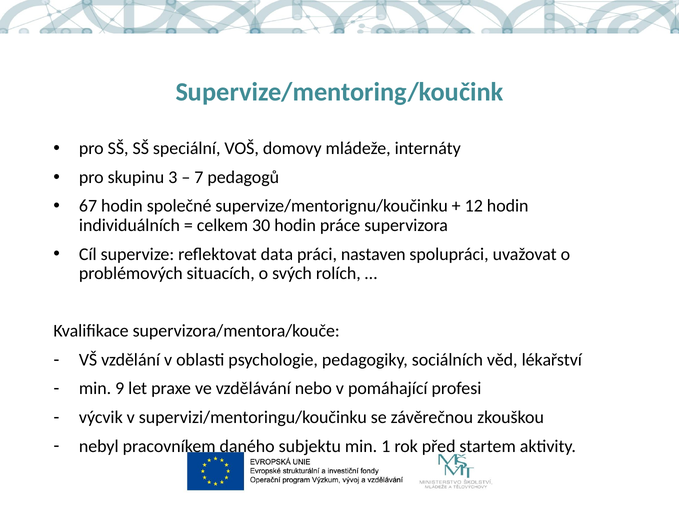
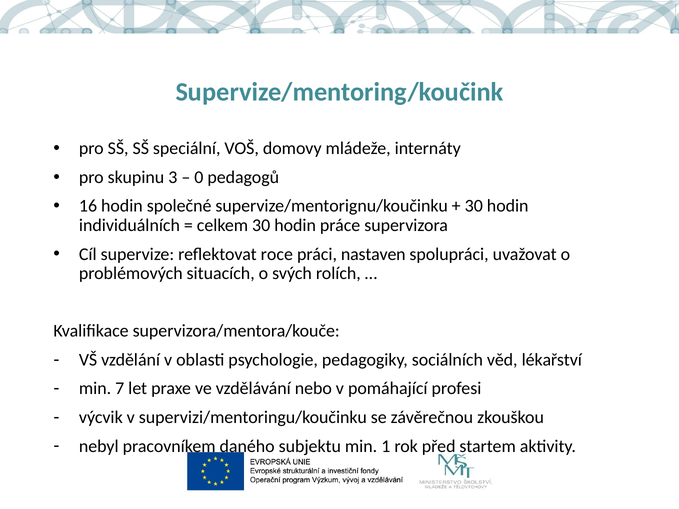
7: 7 -> 0
67: 67 -> 16
12 at (474, 206): 12 -> 30
data: data -> roce
9: 9 -> 7
